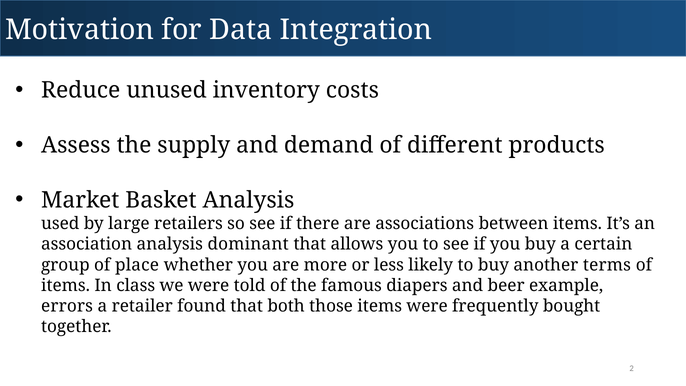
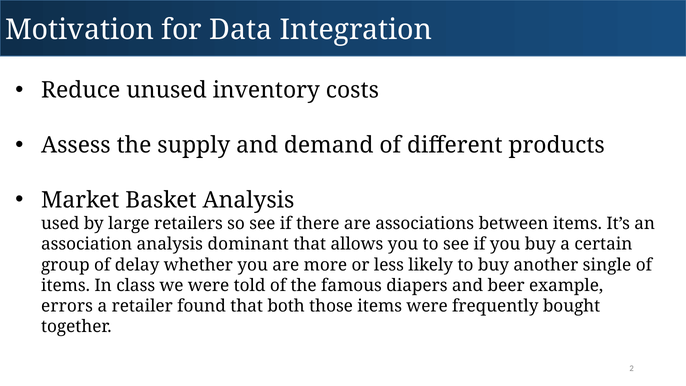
place: place -> delay
terms: terms -> single
